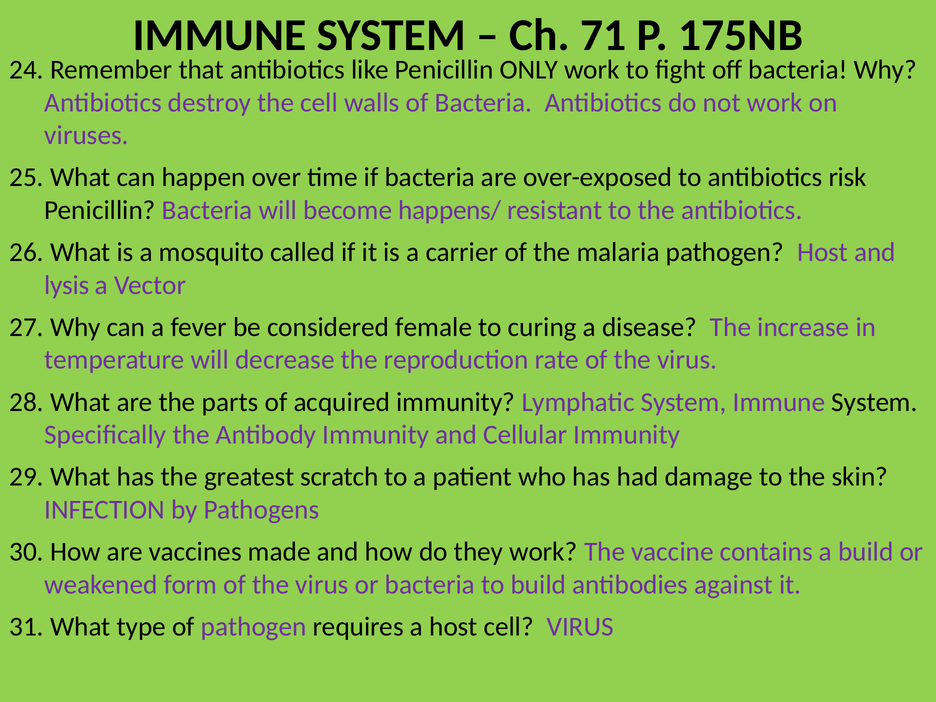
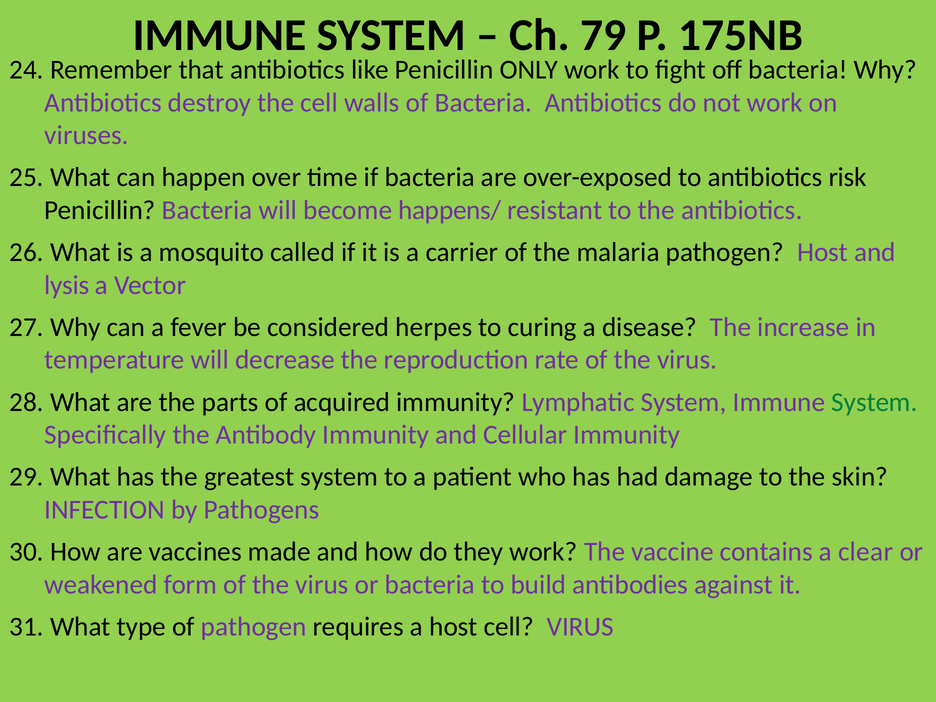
71: 71 -> 79
female: female -> herpes
System at (874, 402) colour: black -> green
greatest scratch: scratch -> system
a build: build -> clear
